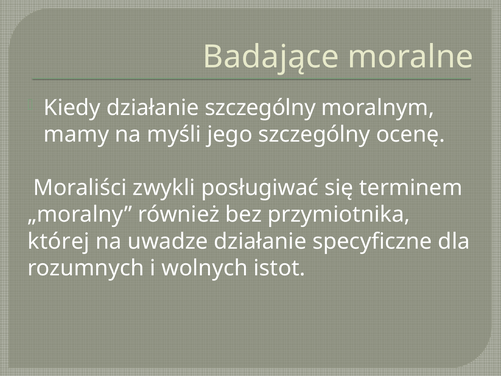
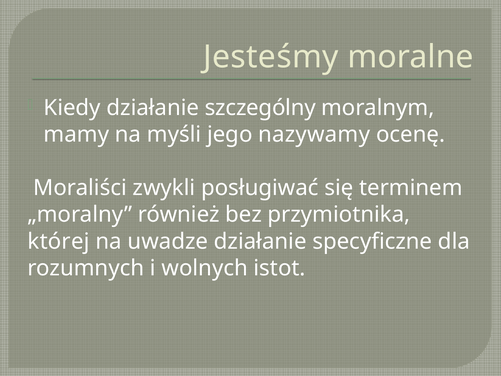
Badające: Badające -> Jesteśmy
jego szczególny: szczególny -> nazywamy
